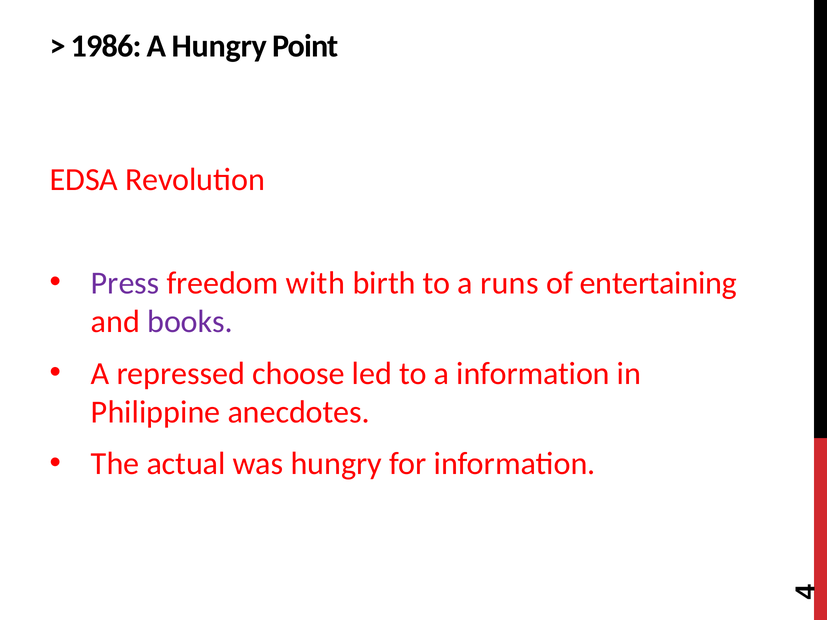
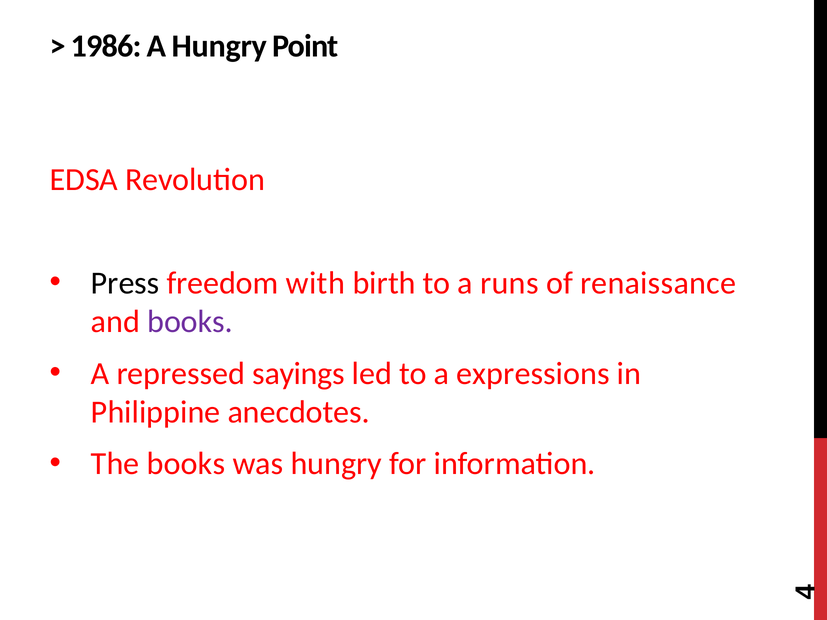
Press colour: purple -> black
entertaining: entertaining -> renaissance
choose: choose -> sayings
a information: information -> expressions
The actual: actual -> books
